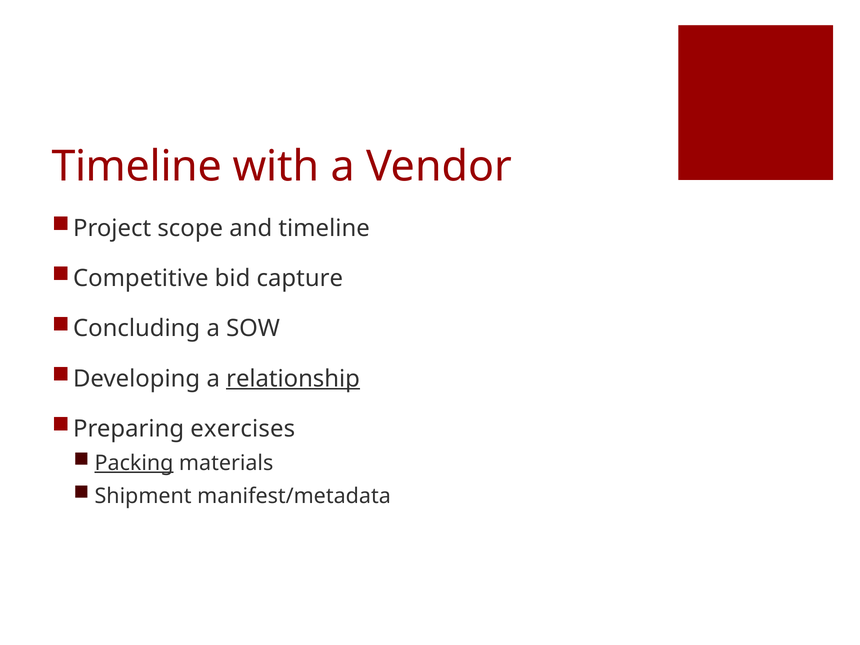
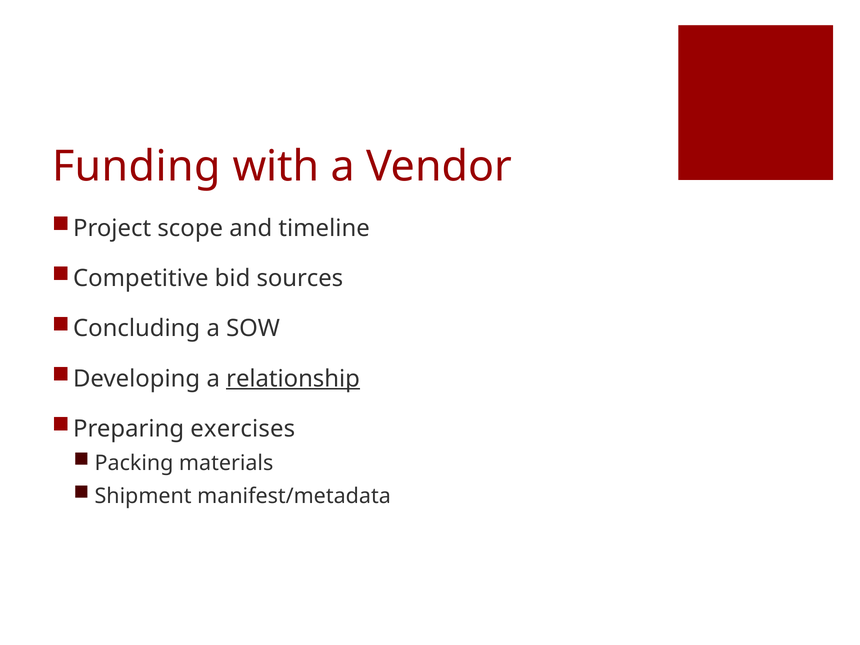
Timeline at (137, 166): Timeline -> Funding
capture: capture -> sources
Packing underline: present -> none
